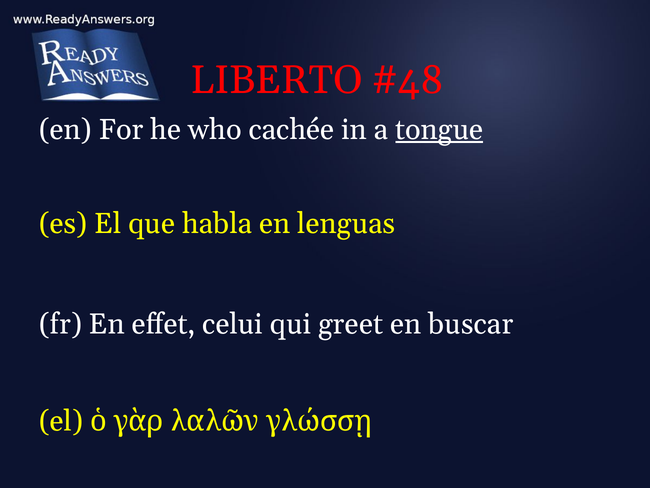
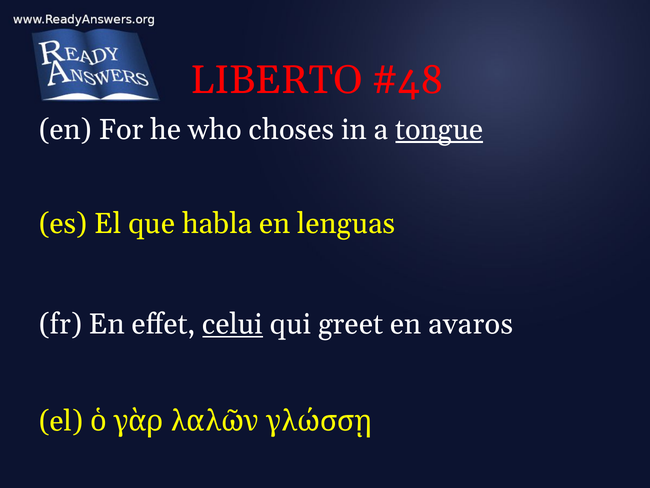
cachée: cachée -> choses
celui underline: none -> present
buscar: buscar -> avaros
